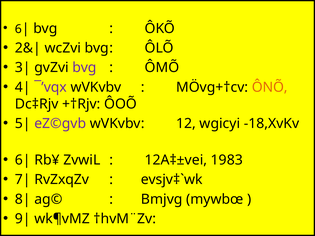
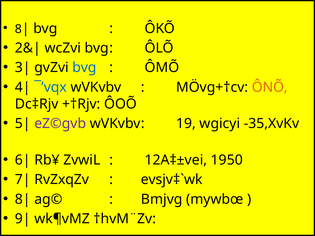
6: 6 -> 8
bvg at (84, 68) colour: purple -> blue
¯’vqx colour: purple -> blue
12: 12 -> 19
-18,XvKv: -18,XvKv -> -35,XvKv
1983: 1983 -> 1950
